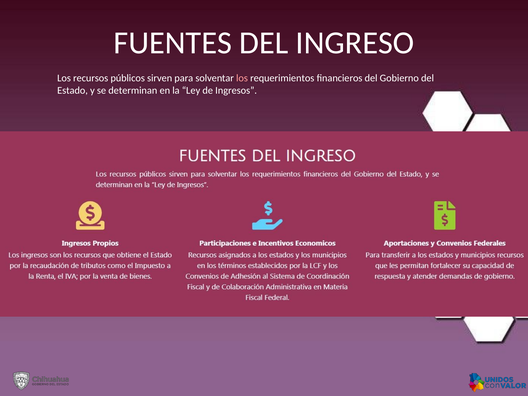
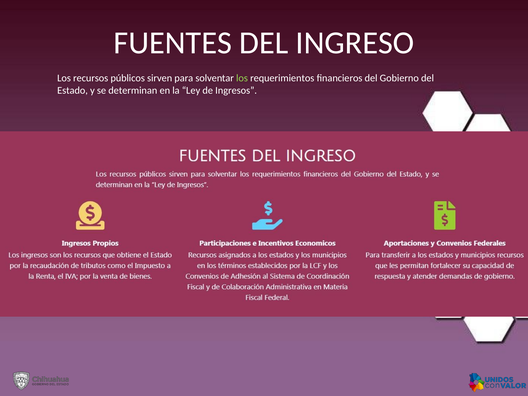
los at (242, 78) colour: pink -> light green
